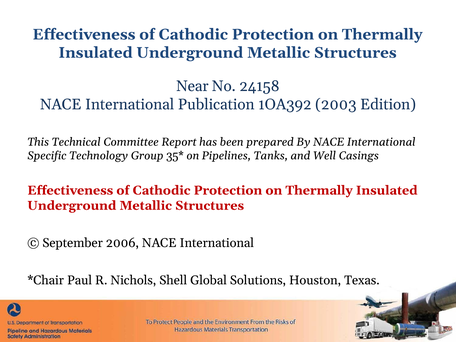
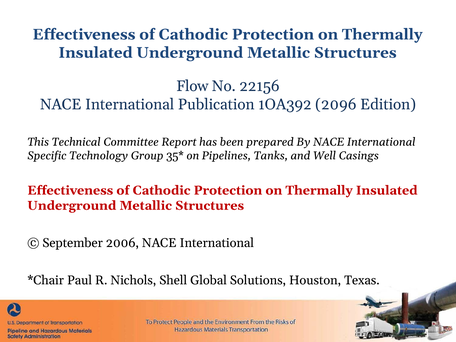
Near: Near -> Flow
24158: 24158 -> 22156
2003: 2003 -> 2096
